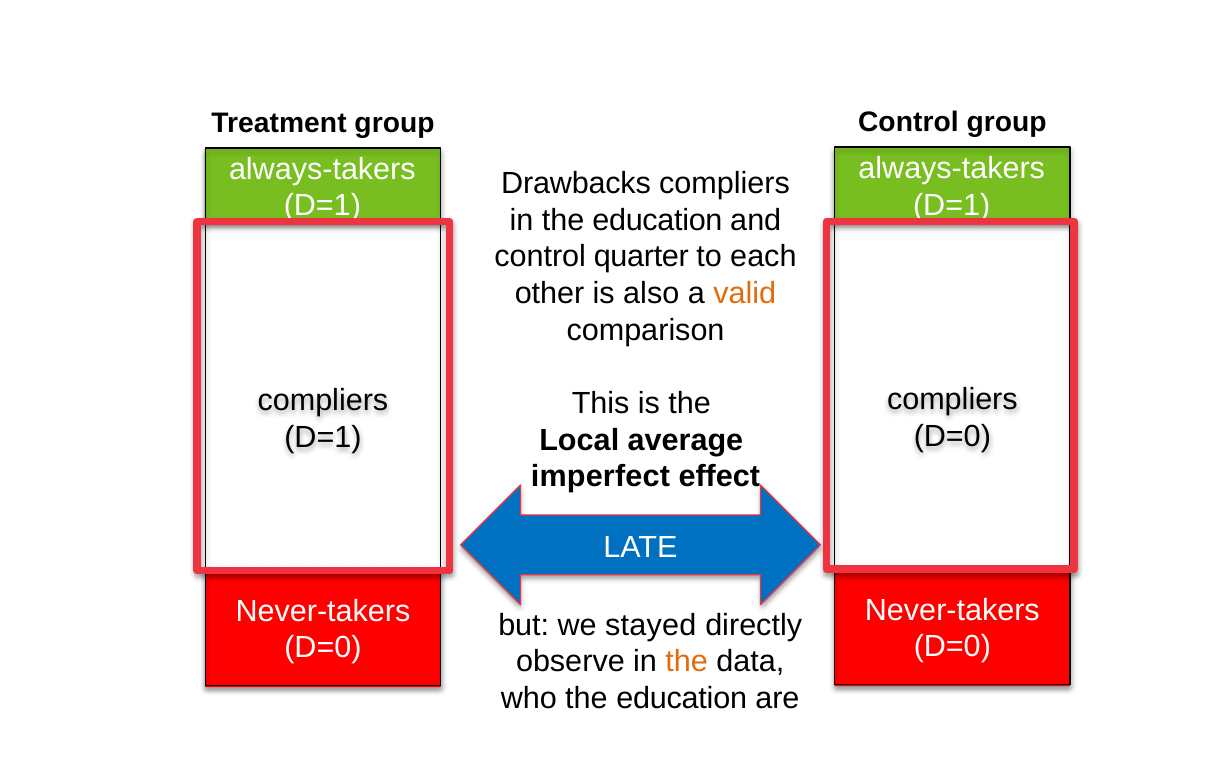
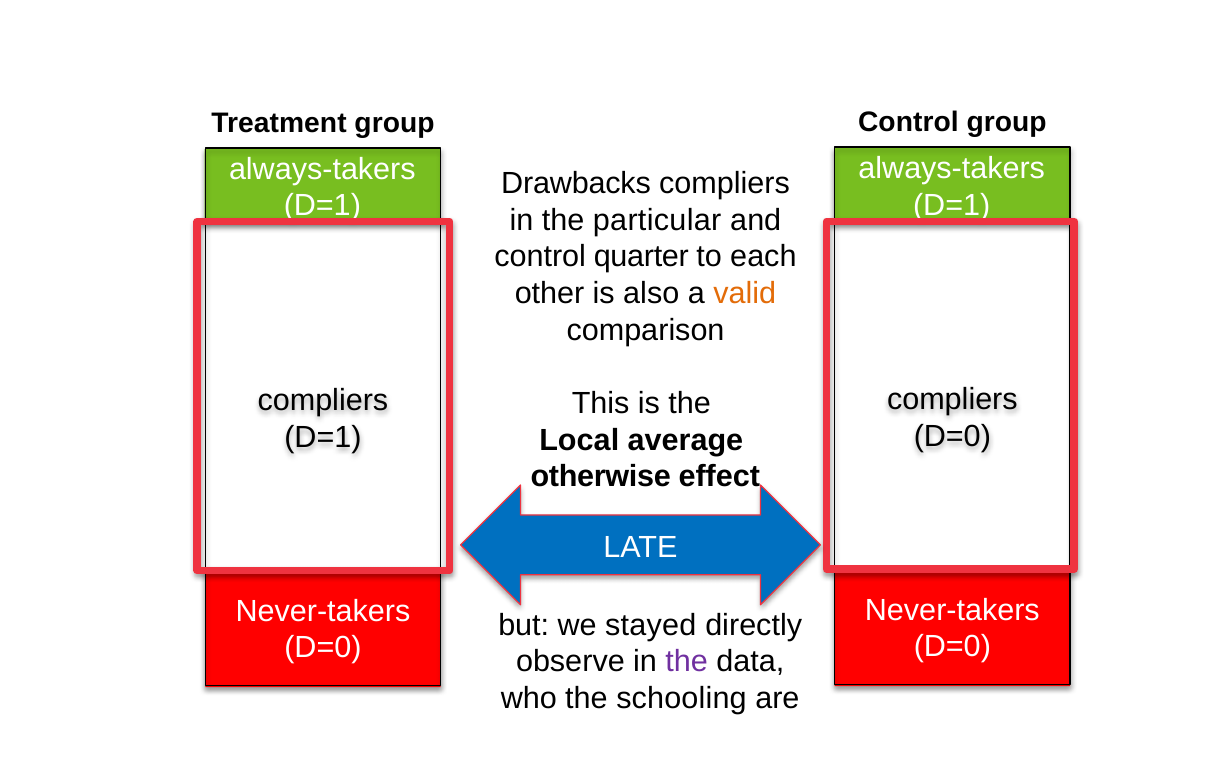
in the education: education -> particular
imperfect: imperfect -> otherwise
the at (687, 662) colour: orange -> purple
who the education: education -> schooling
